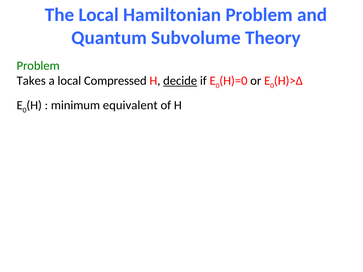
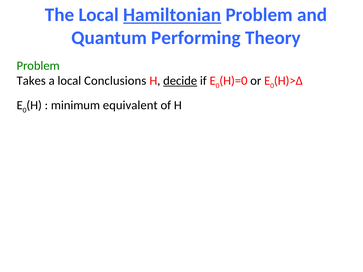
Hamiltonian underline: none -> present
Subvolume: Subvolume -> Performing
Compressed: Compressed -> Conclusions
